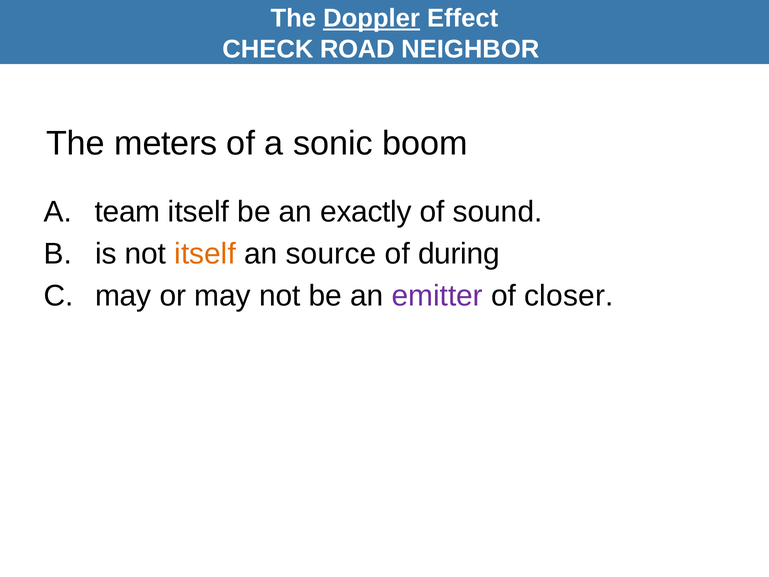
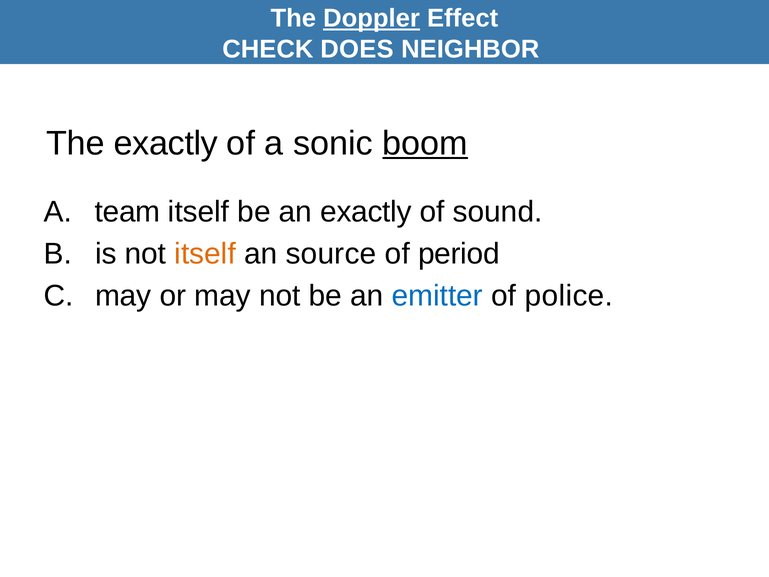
ROAD: ROAD -> DOES
The meters: meters -> exactly
boom underline: none -> present
during: during -> period
emitter colour: purple -> blue
closer: closer -> police
